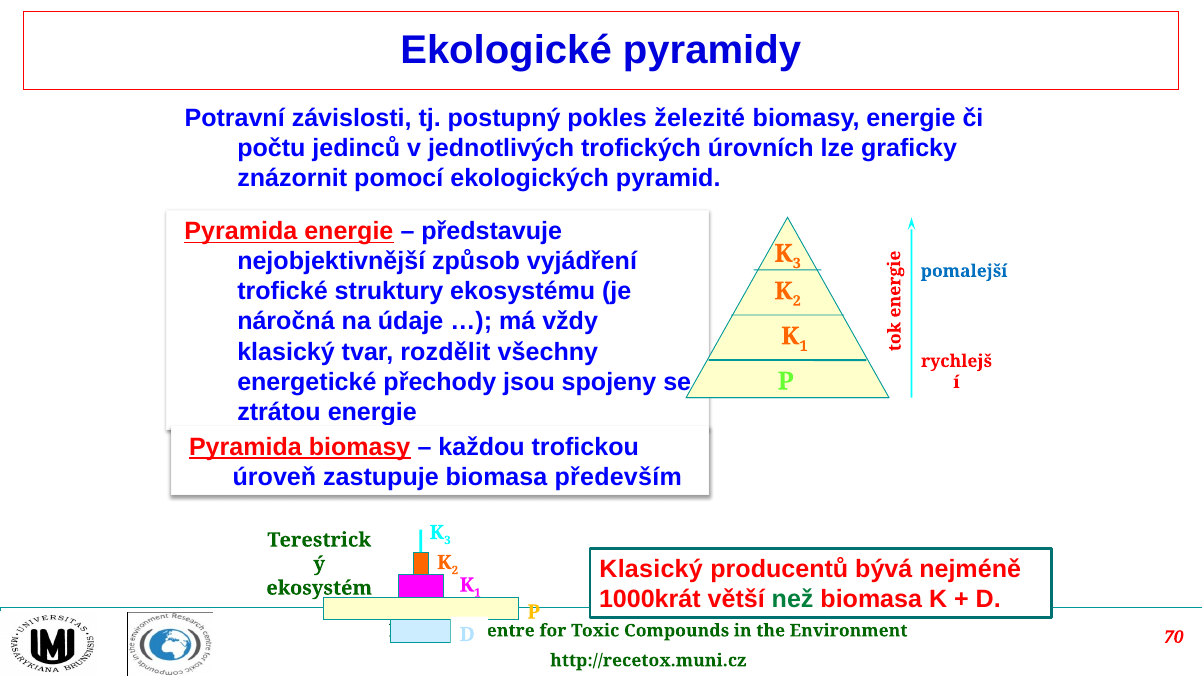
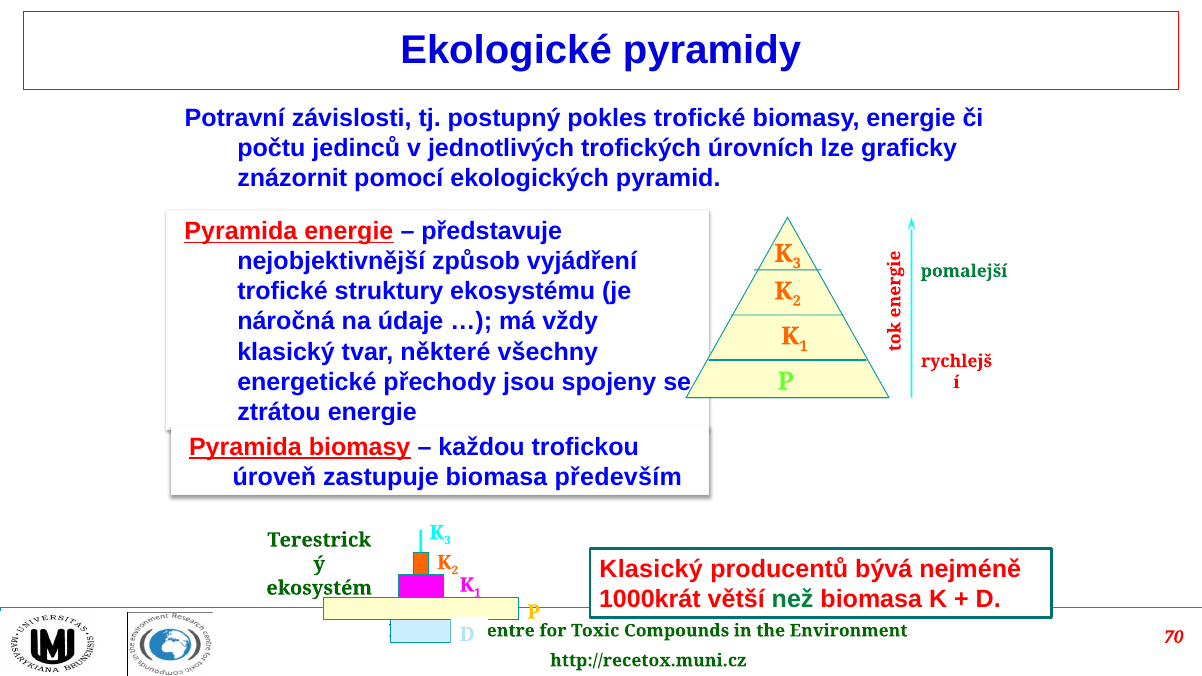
pokles železité: železité -> trofické
pomalejší colour: blue -> green
rozdělit: rozdělit -> některé
